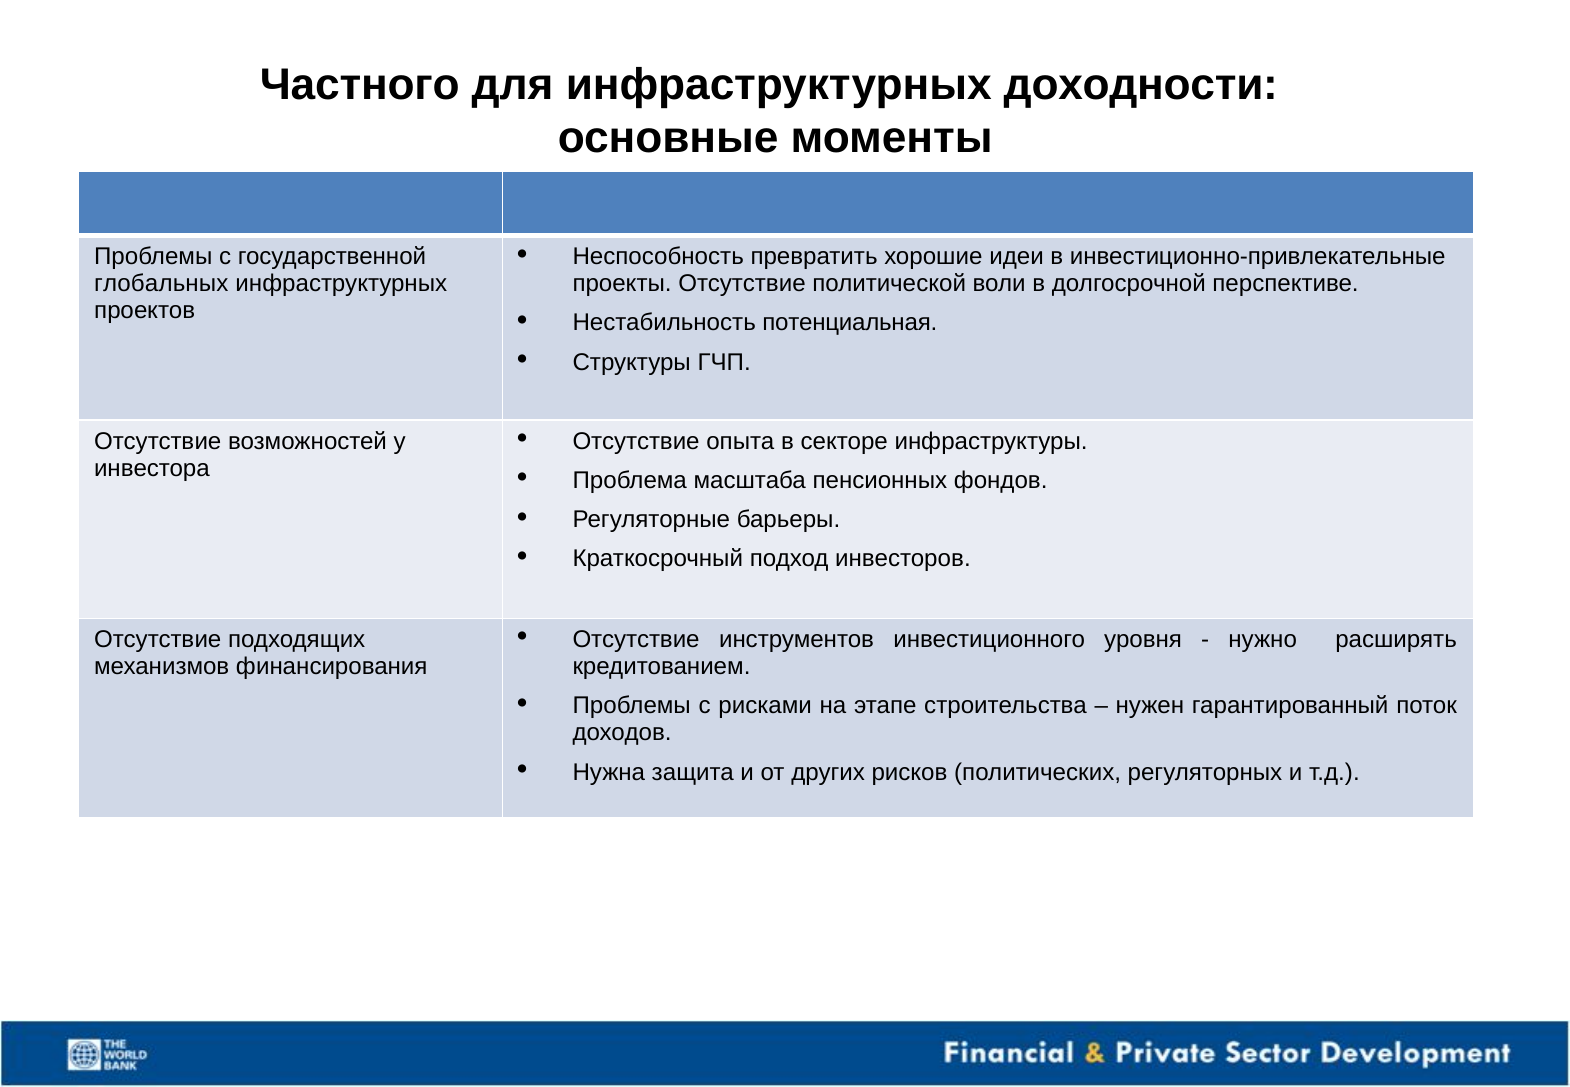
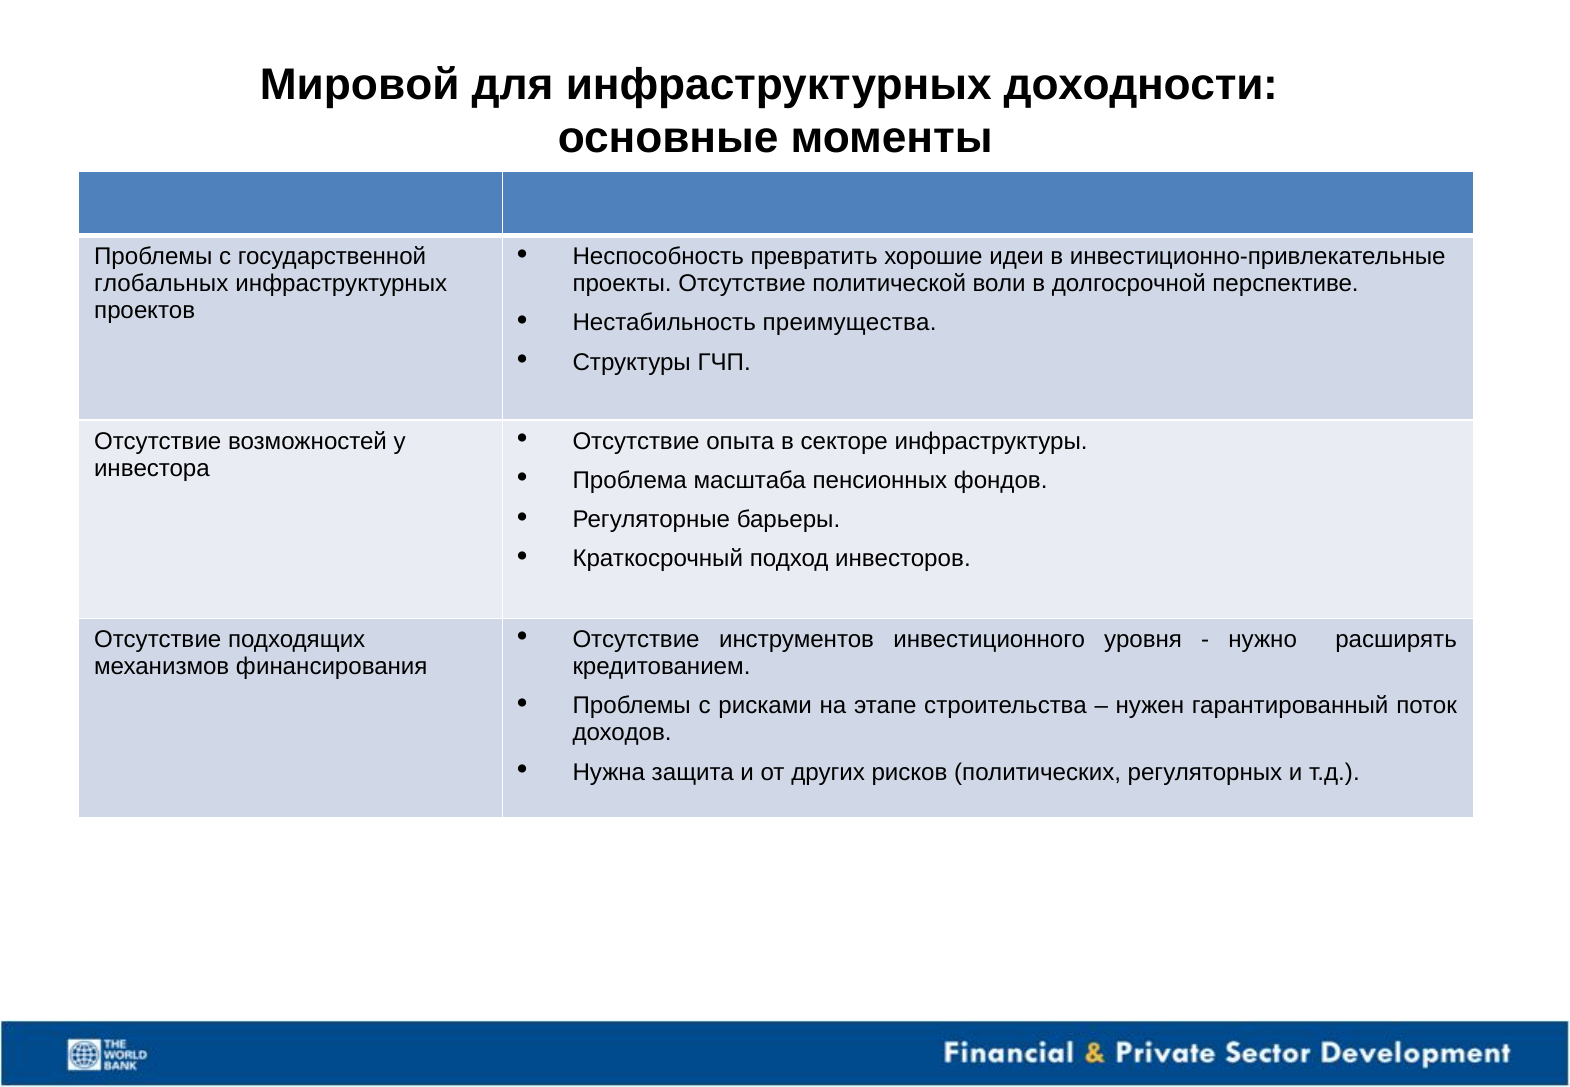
Частного: Частного -> Мировой
потенциальная: потенциальная -> преимущества
